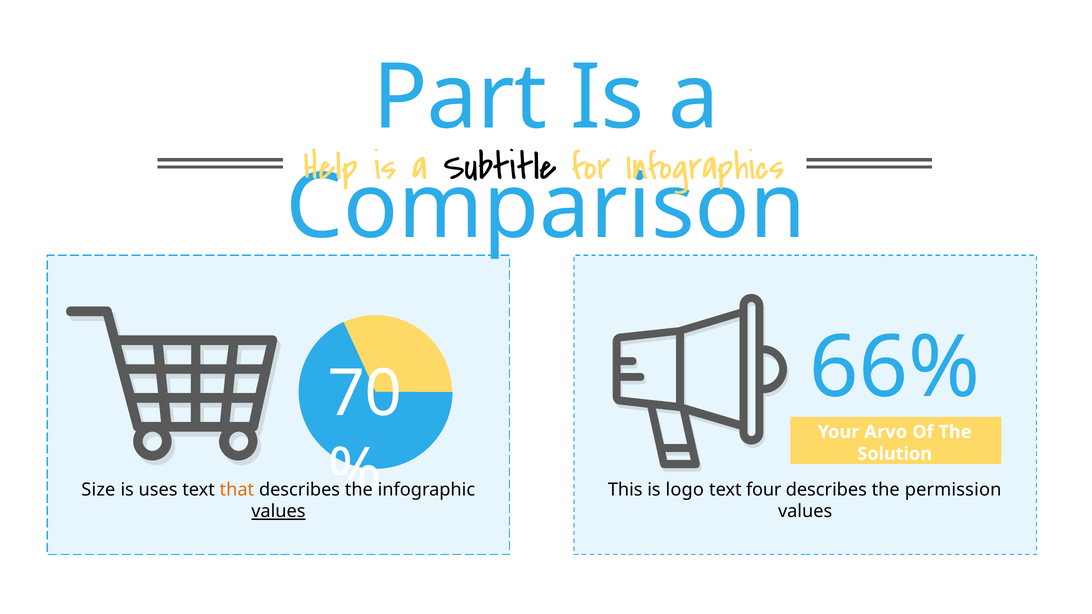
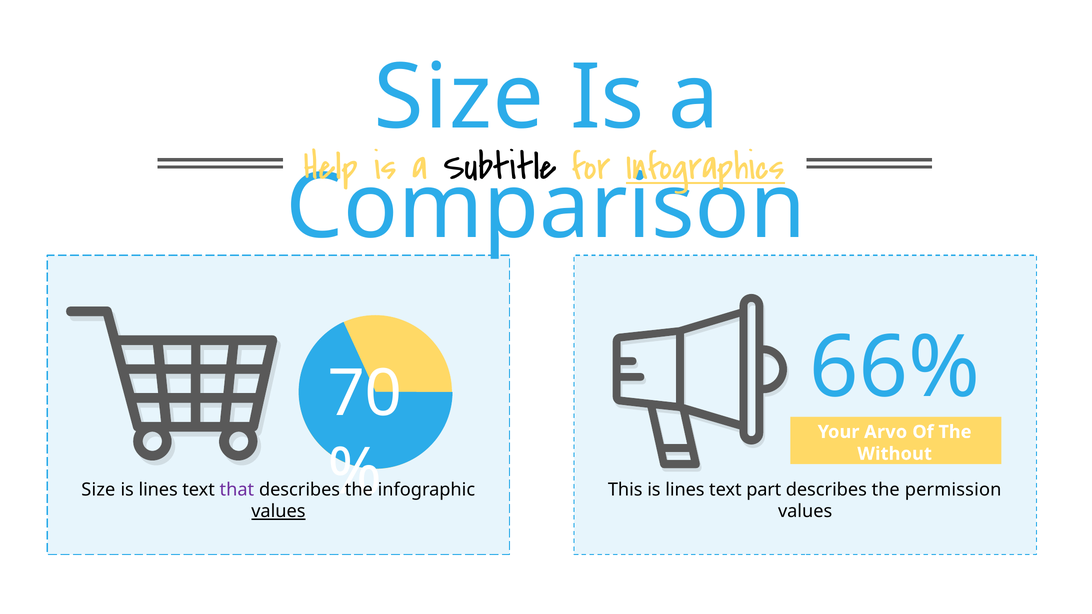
Part at (460, 98): Part -> Size
Infographics underline: none -> present
Solution: Solution -> Without
uses at (158, 490): uses -> lines
that colour: orange -> purple
This is logo: logo -> lines
four: four -> part
